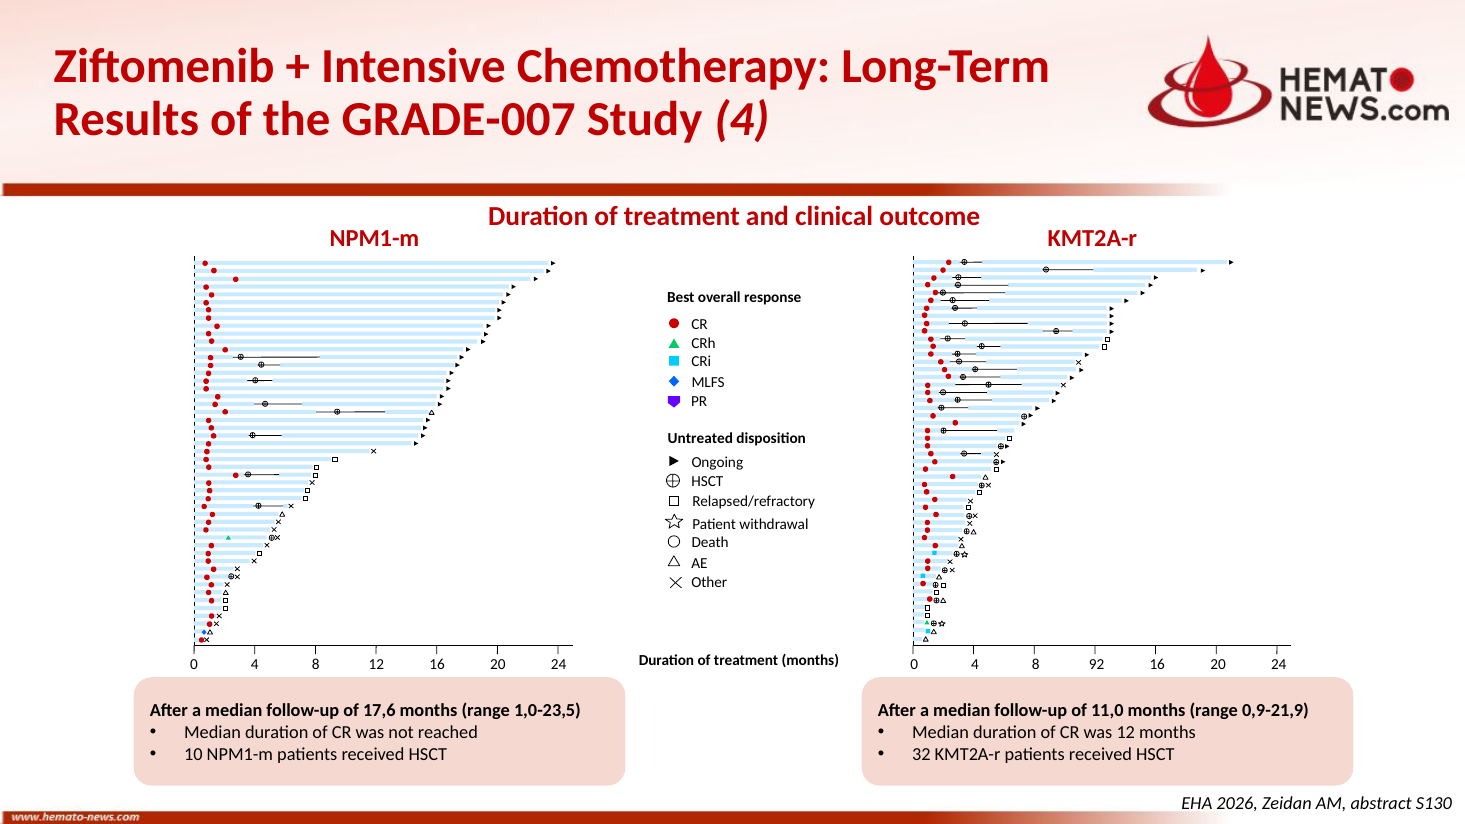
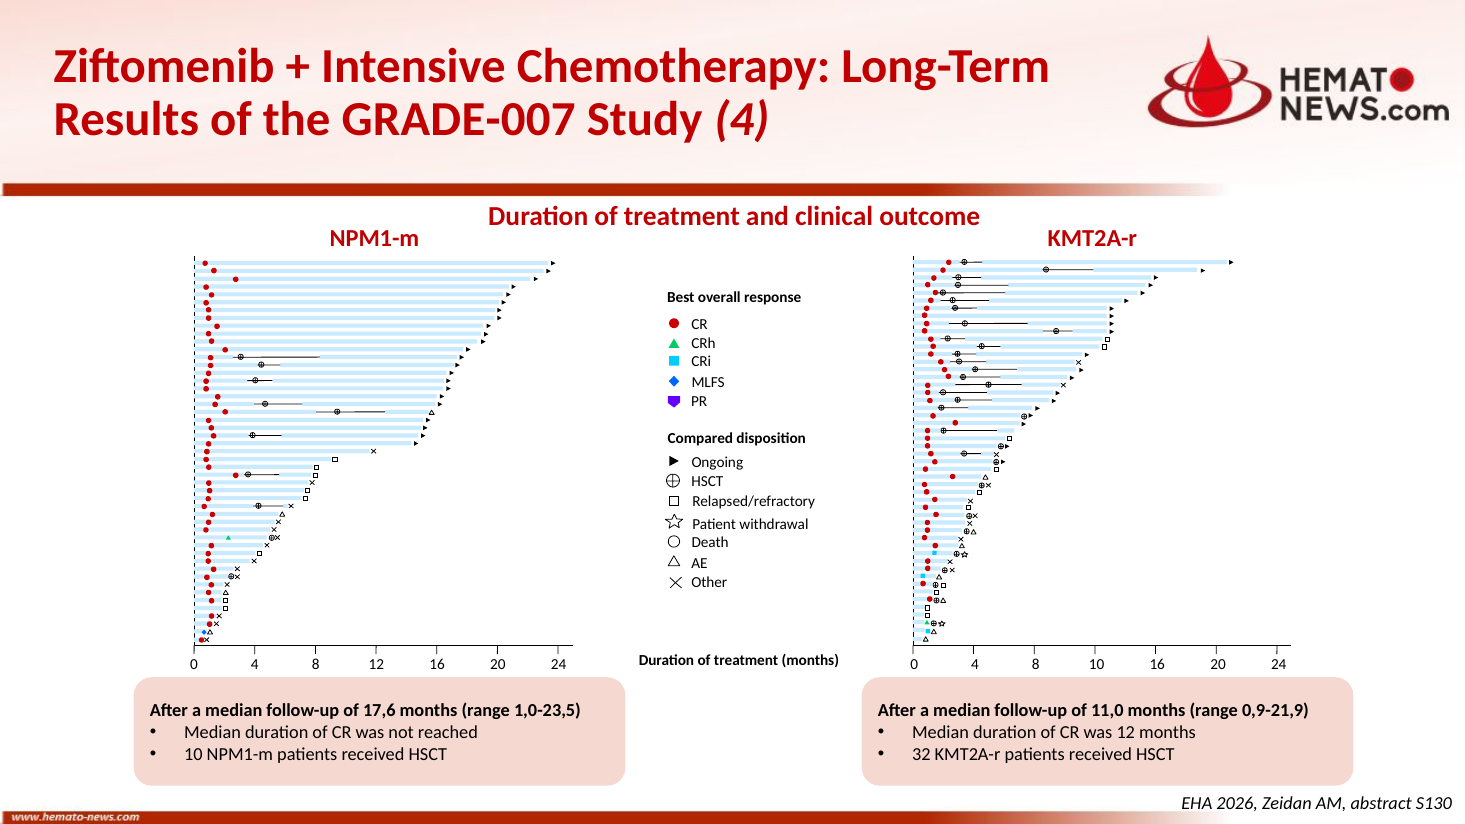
Untreated: Untreated -> Compared
8 92: 92 -> 10
